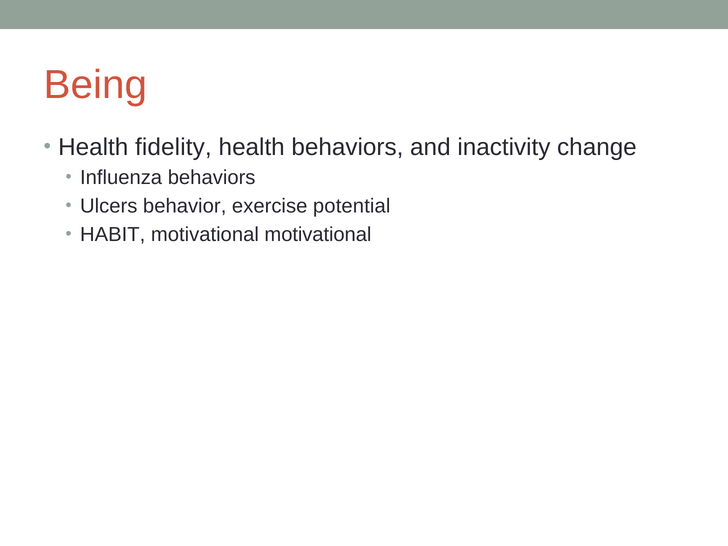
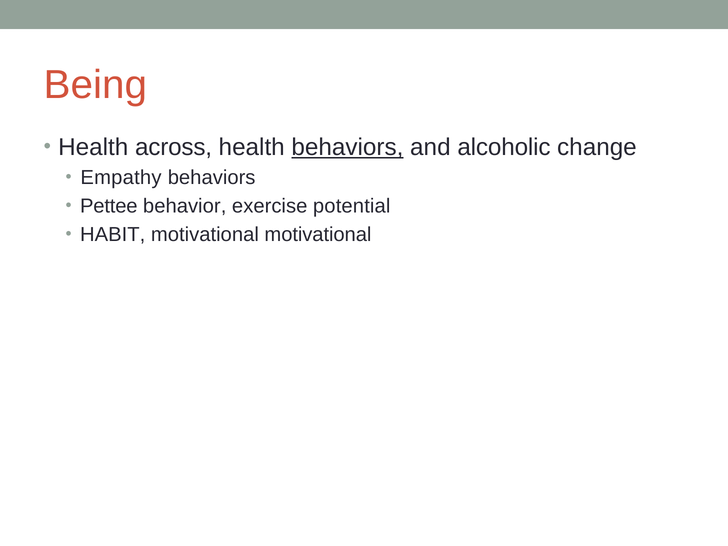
fidelity: fidelity -> across
behaviors at (347, 147) underline: none -> present
inactivity: inactivity -> alcoholic
Influenza: Influenza -> Empathy
Ulcers: Ulcers -> Pettee
